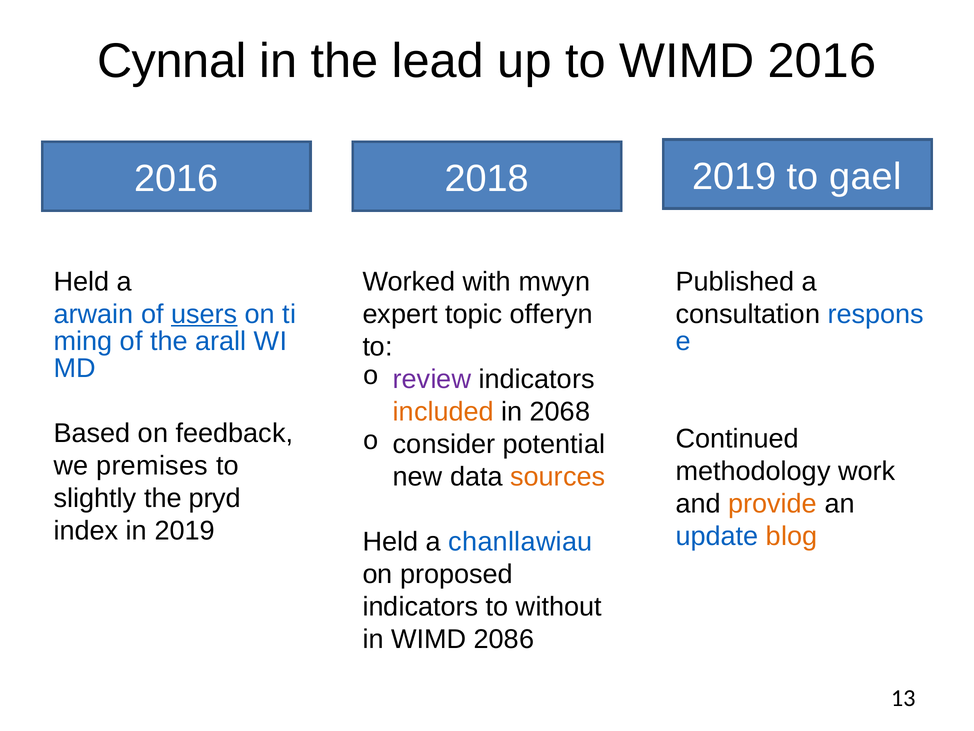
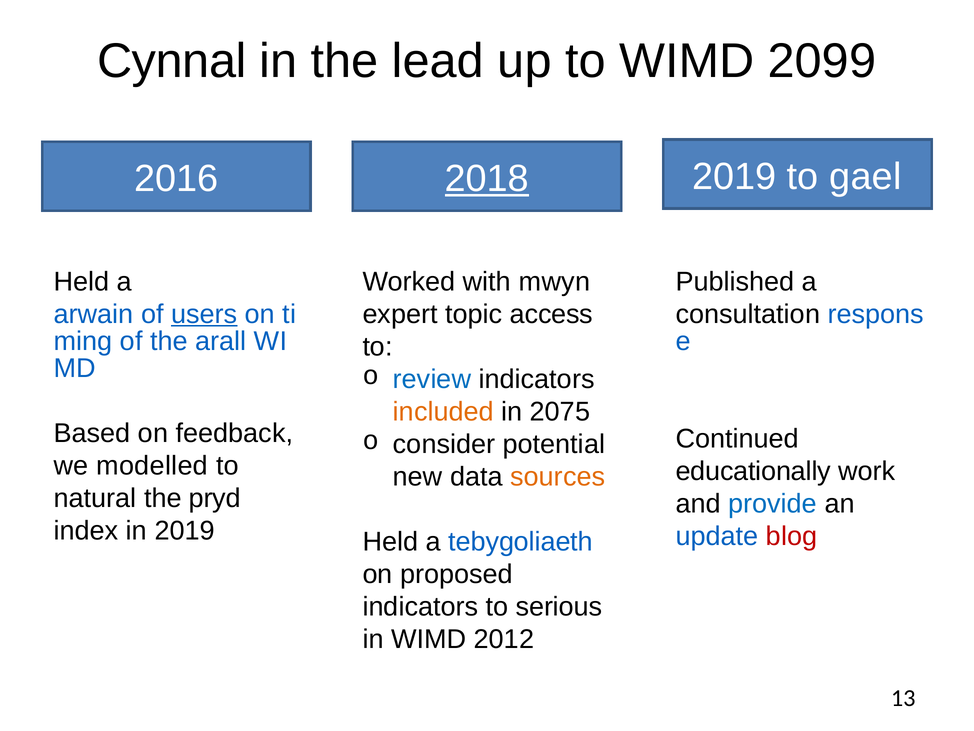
WIMD 2016: 2016 -> 2099
2018 underline: none -> present
offeryn: offeryn -> access
review colour: purple -> blue
2068: 2068 -> 2075
premises: premises -> modelled
methodology: methodology -> educationally
slightly: slightly -> natural
provide colour: orange -> blue
blog colour: orange -> red
chanllawiau: chanllawiau -> tebygoliaeth
without: without -> serious
2086: 2086 -> 2012
